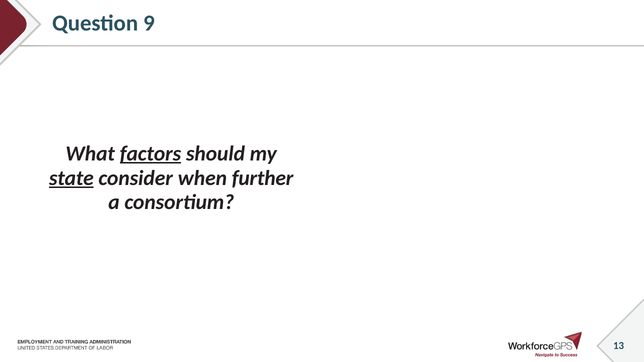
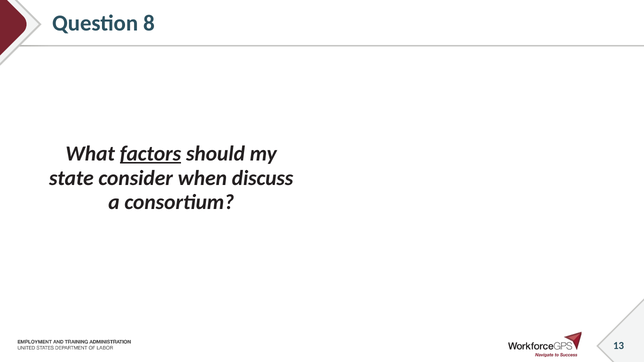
9: 9 -> 8
state underline: present -> none
further: further -> discuss
